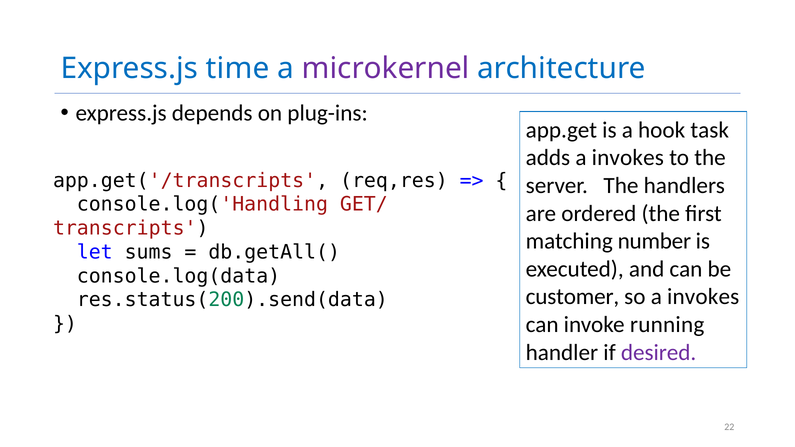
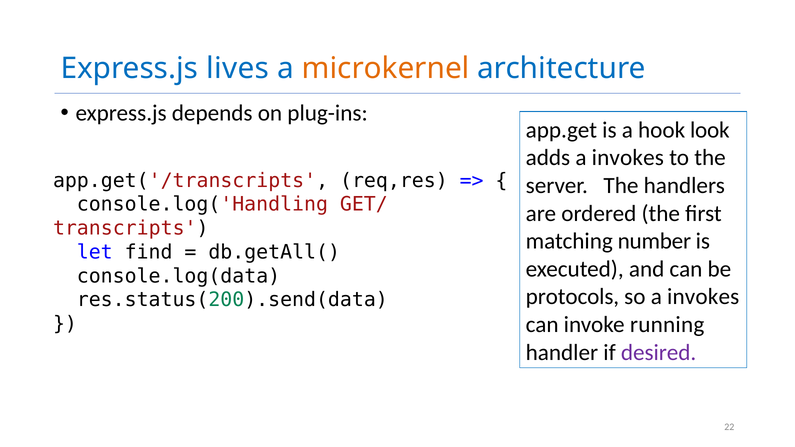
time: time -> lives
microkernel colour: purple -> orange
task: task -> look
sums: sums -> find
customer: customer -> protocols
